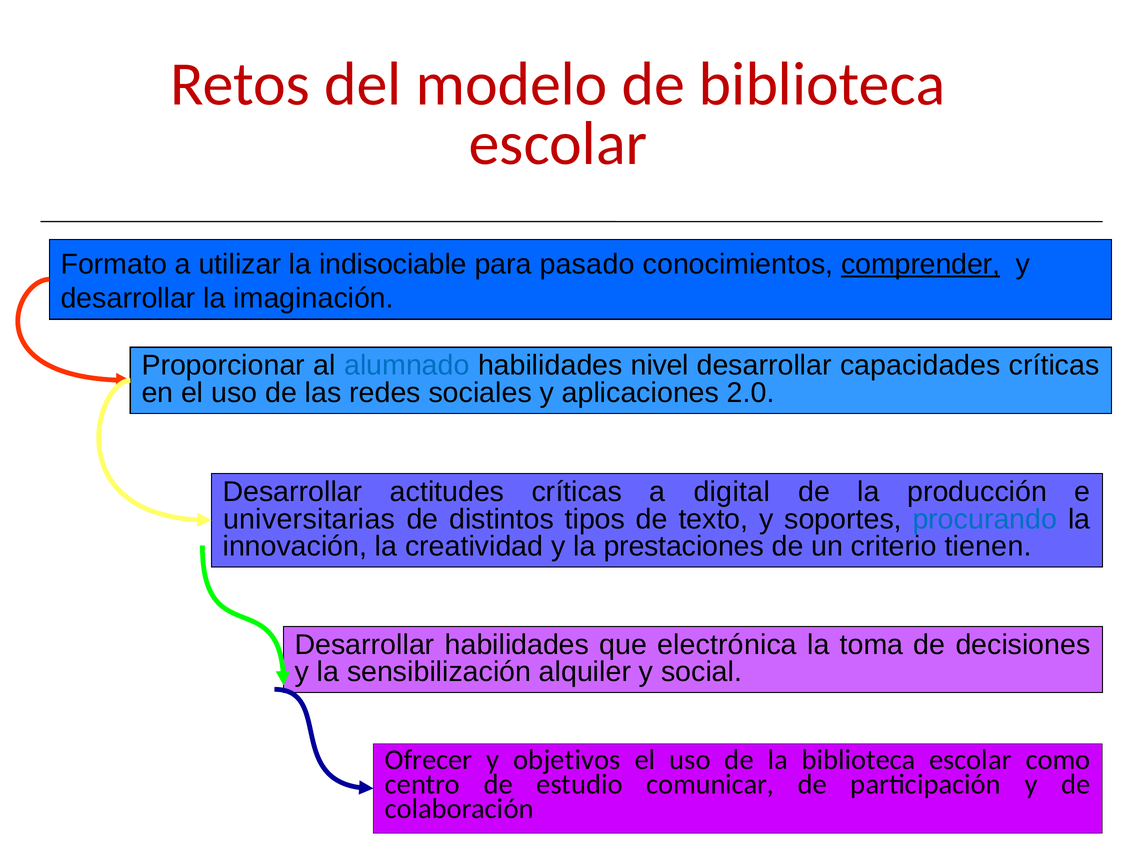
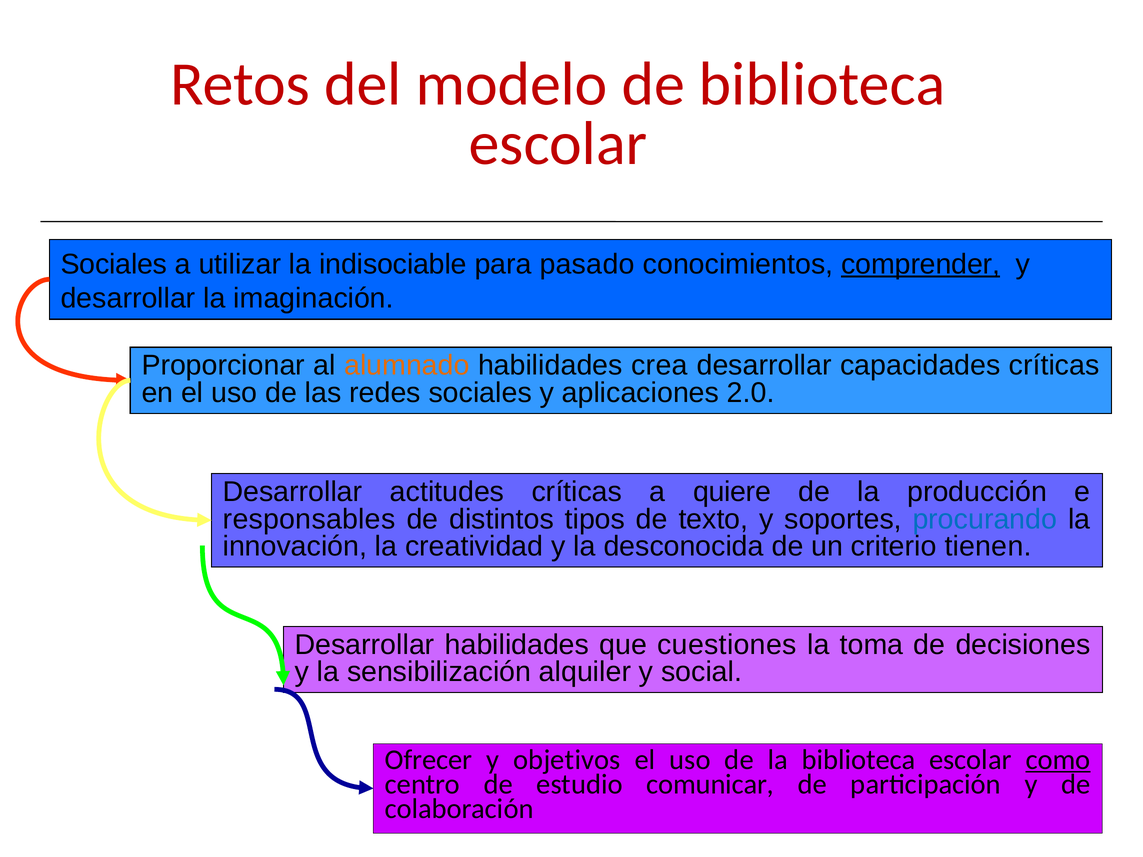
Formato at (114, 264): Formato -> Sociales
alumnado colour: blue -> orange
nivel: nivel -> crea
digital: digital -> quiere
universitarias: universitarias -> responsables
prestaciones: prestaciones -> desconocida
electrónica: electrónica -> cuestiones
como underline: none -> present
